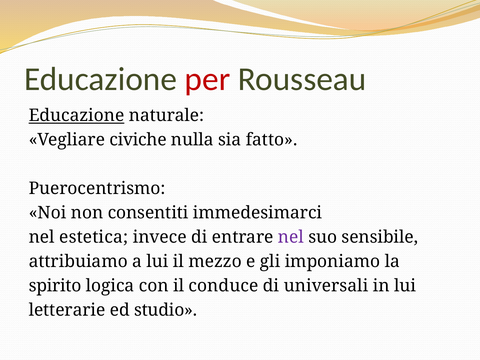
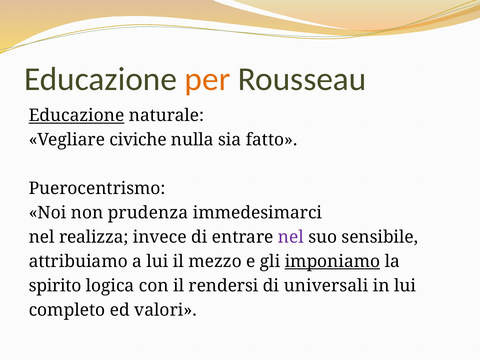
per colour: red -> orange
consentiti: consentiti -> prudenza
estetica: estetica -> realizza
imponiamo underline: none -> present
conduce: conduce -> rendersi
letterarie: letterarie -> completo
studio: studio -> valori
